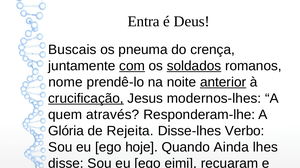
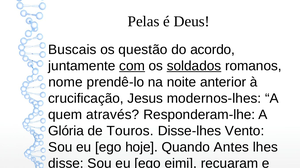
Entra: Entra -> Pelas
pneuma: pneuma -> questão
crença: crença -> acordo
anterior underline: present -> none
crucificação underline: present -> none
Rejeita: Rejeita -> Touros
Verbo: Verbo -> Vento
Ainda: Ainda -> Antes
